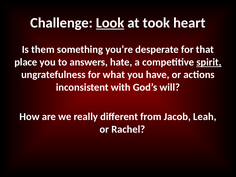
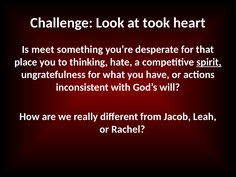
Look underline: present -> none
them: them -> meet
answers: answers -> thinking
